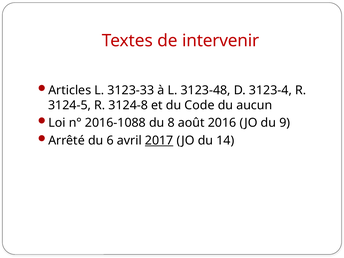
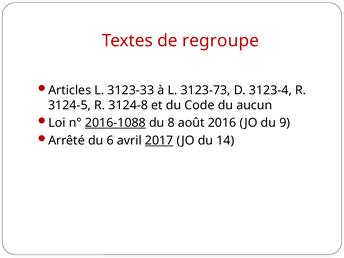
intervenir: intervenir -> regroupe
3123-48: 3123-48 -> 3123-73
2016-1088 underline: none -> present
